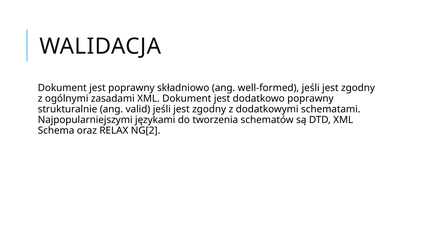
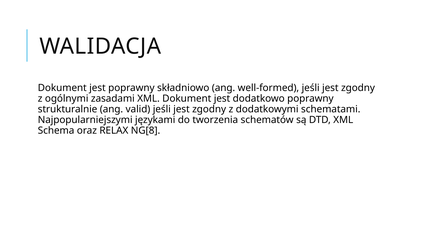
NG[2: NG[2 -> NG[8
